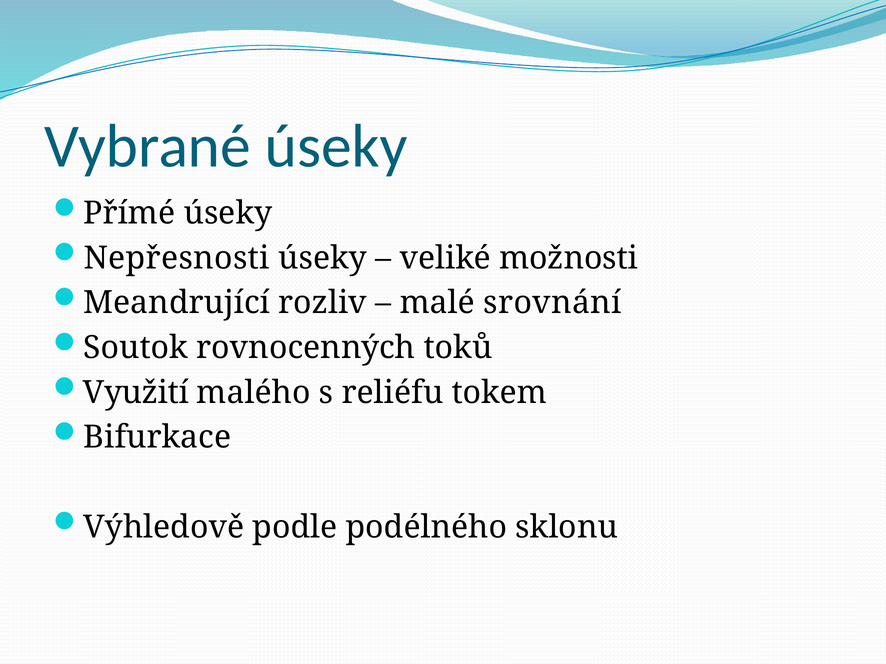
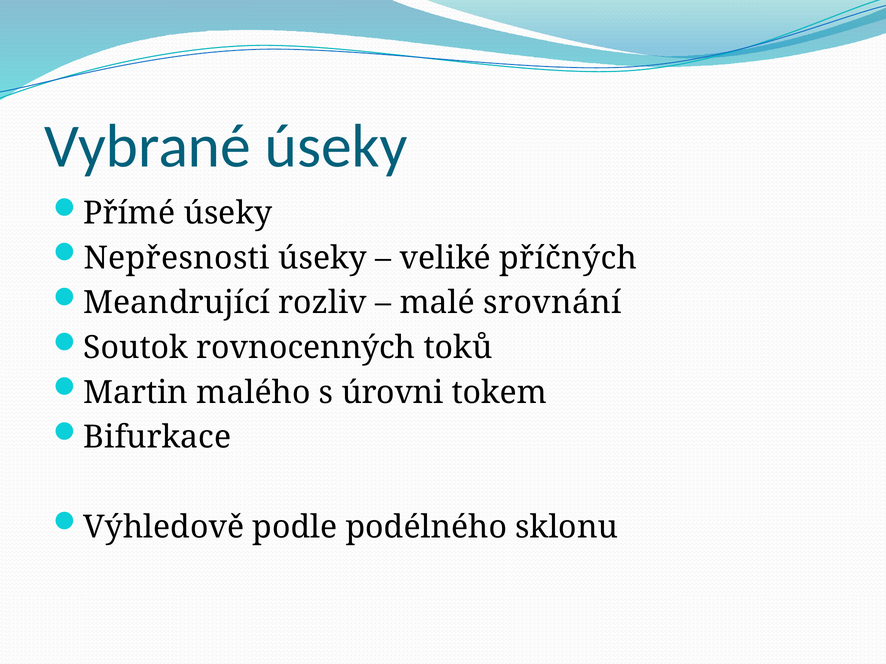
možnosti: možnosti -> příčných
Využití: Využití -> Martin
reliéfu: reliéfu -> úrovni
